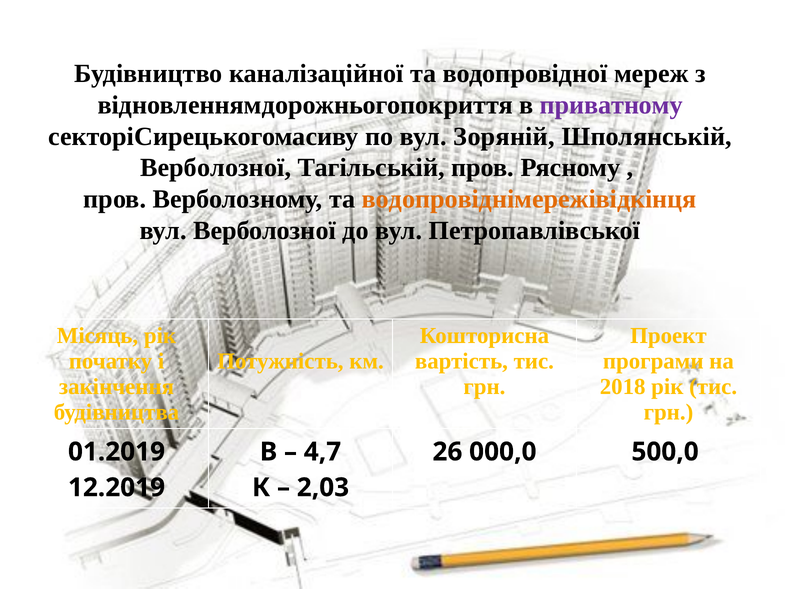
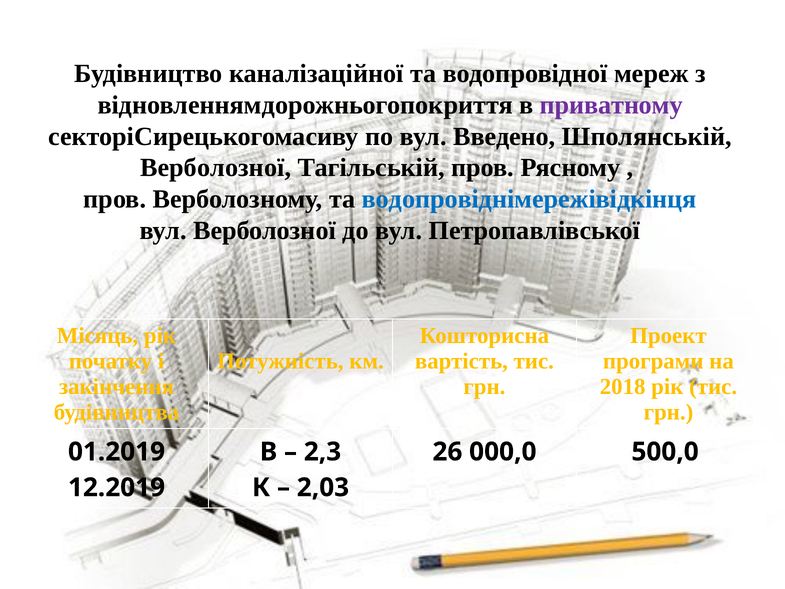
Зоряній: Зоряній -> Введено
водопровіднімережівідкінця colour: orange -> blue
4,7: 4,7 -> 2,3
